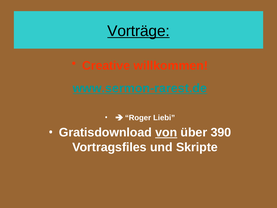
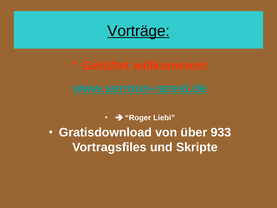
Creative: Creative -> Gelüftet
von underline: present -> none
390: 390 -> 933
